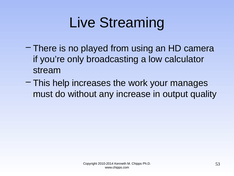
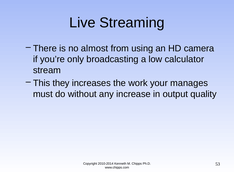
played: played -> almost
help: help -> they
